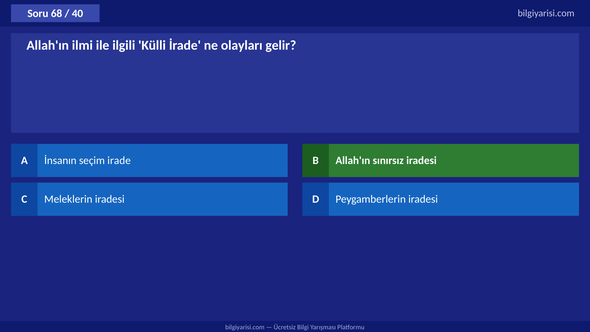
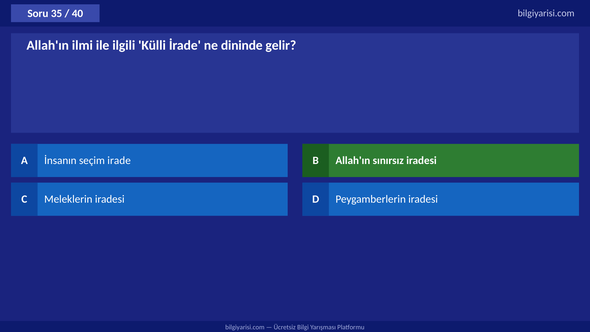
68: 68 -> 35
olayları: olayları -> dininde
